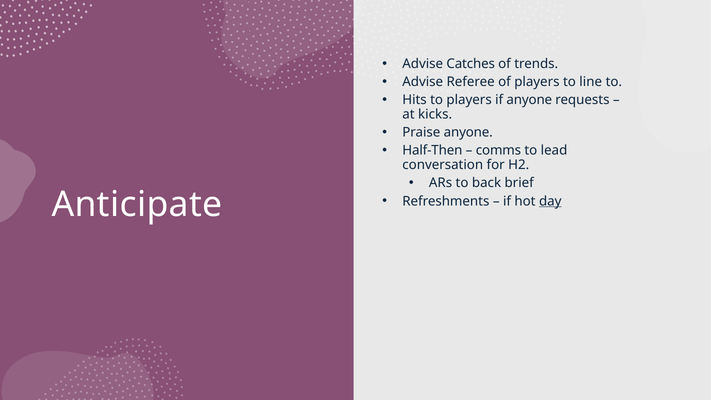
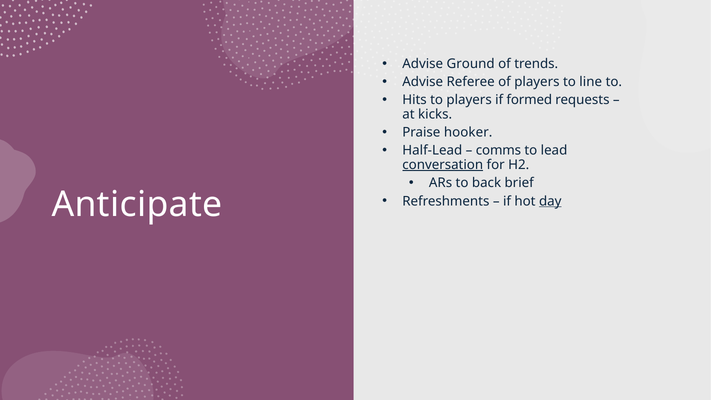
Catches: Catches -> Ground
if anyone: anyone -> formed
Praise anyone: anyone -> hooker
Half-Then: Half-Then -> Half-Lead
conversation underline: none -> present
